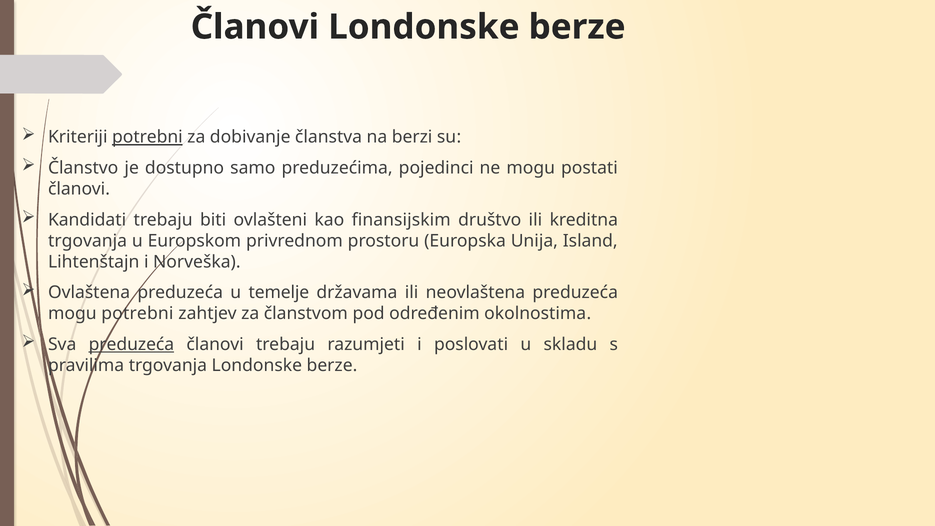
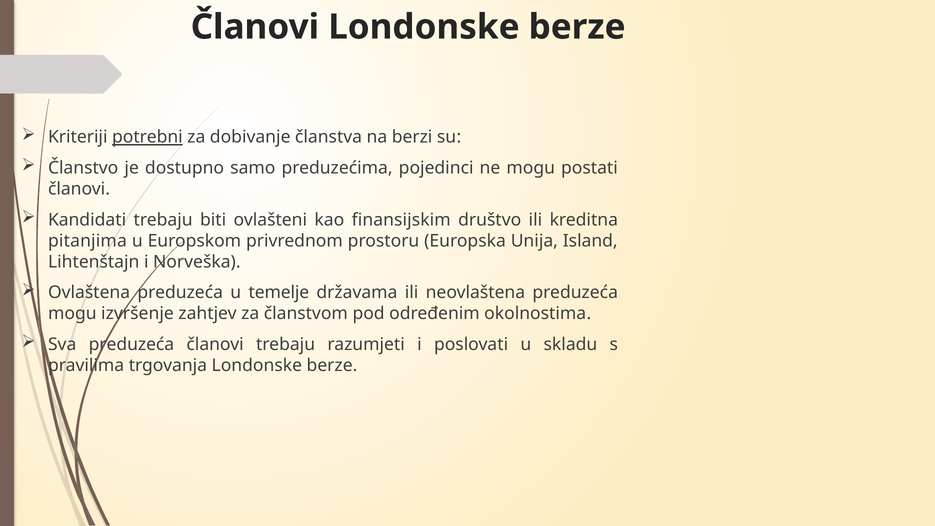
trgovanja at (88, 241): trgovanja -> pitanjima
mogu potrebni: potrebni -> izvršenje
preduzeća at (131, 344) underline: present -> none
